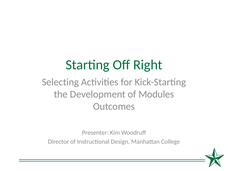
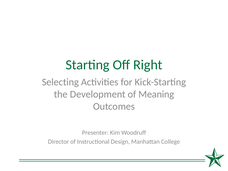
Modules: Modules -> Meaning
